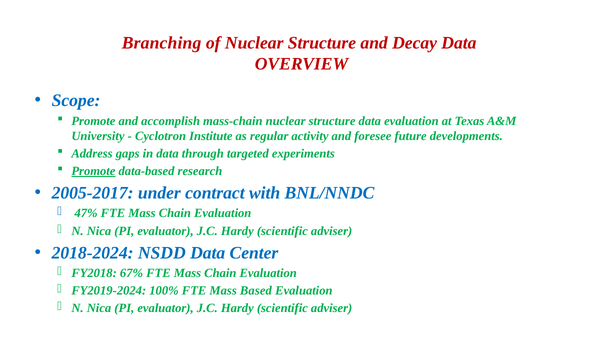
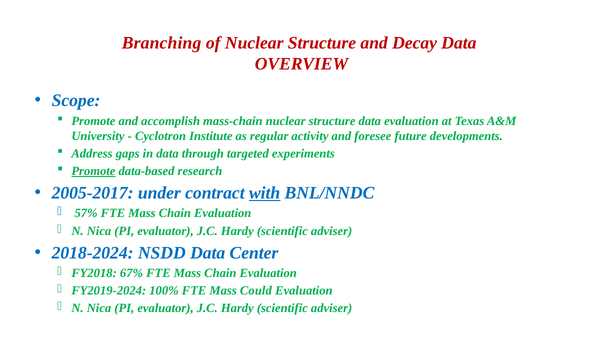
with underline: none -> present
47%: 47% -> 57%
Based: Based -> Could
